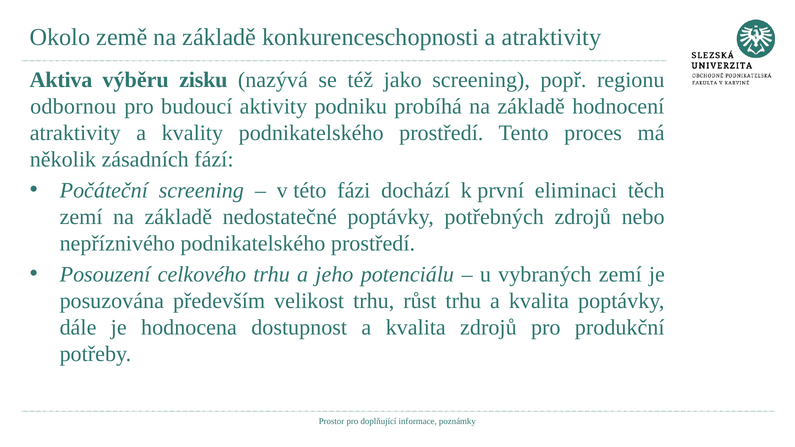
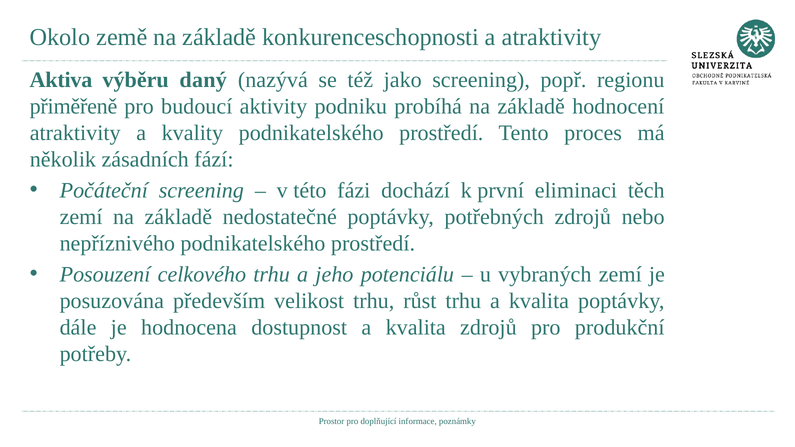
zisku: zisku -> daný
odbornou: odbornou -> přiměřeně
